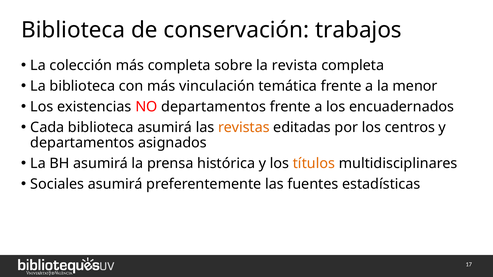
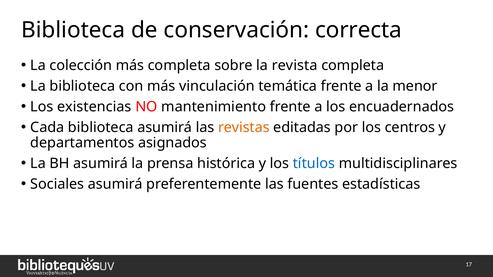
trabajos: trabajos -> correcta
NO departamentos: departamentos -> mantenimiento
títulos colour: orange -> blue
